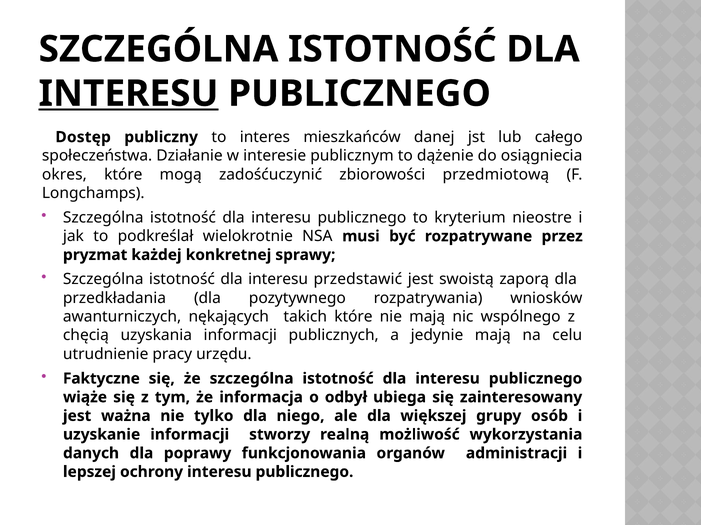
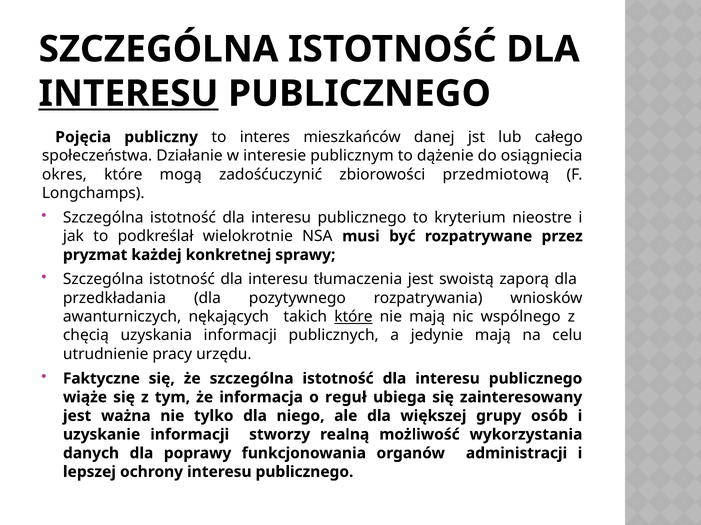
Dostęp: Dostęp -> Pojęcia
przedstawić: przedstawić -> tłumaczenia
które at (353, 317) underline: none -> present
odbył: odbył -> reguł
